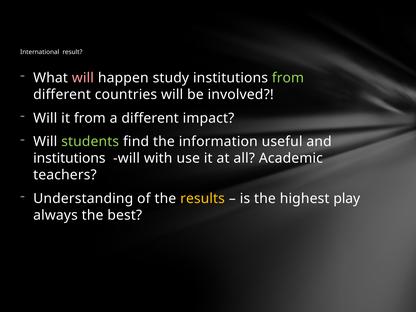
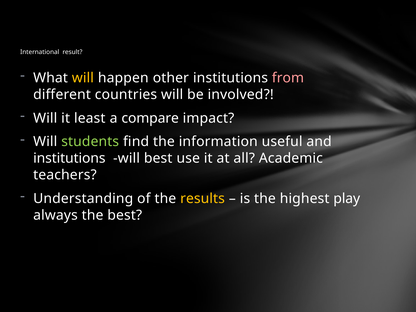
will at (83, 78) colour: pink -> yellow
study: study -> other
from at (288, 78) colour: light green -> pink
it from: from -> least
a different: different -> compare
will with: with -> best
